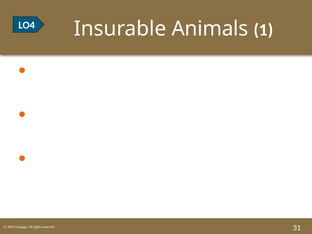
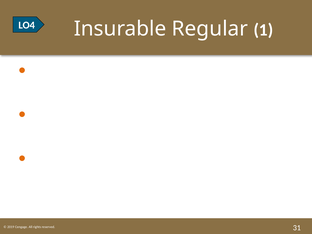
Animals: Animals -> Regular
